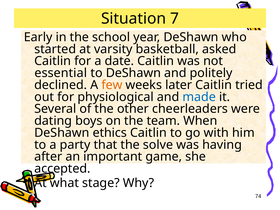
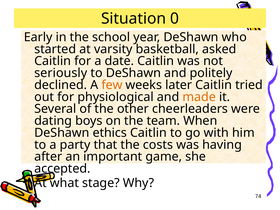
7: 7 -> 0
essential: essential -> seriously
made colour: blue -> orange
solve: solve -> costs
